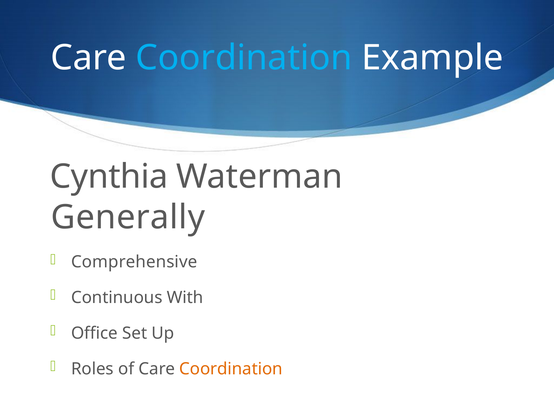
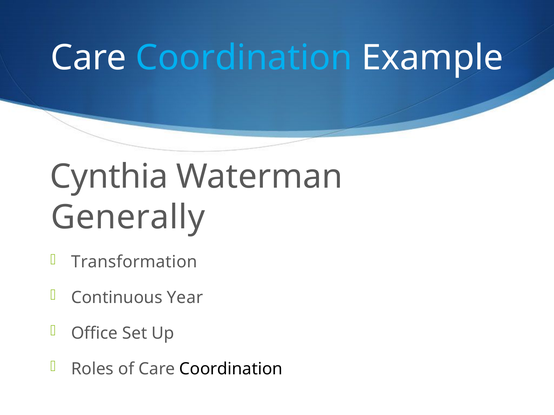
Comprehensive: Comprehensive -> Transformation
With: With -> Year
Coordination at (231, 369) colour: orange -> black
